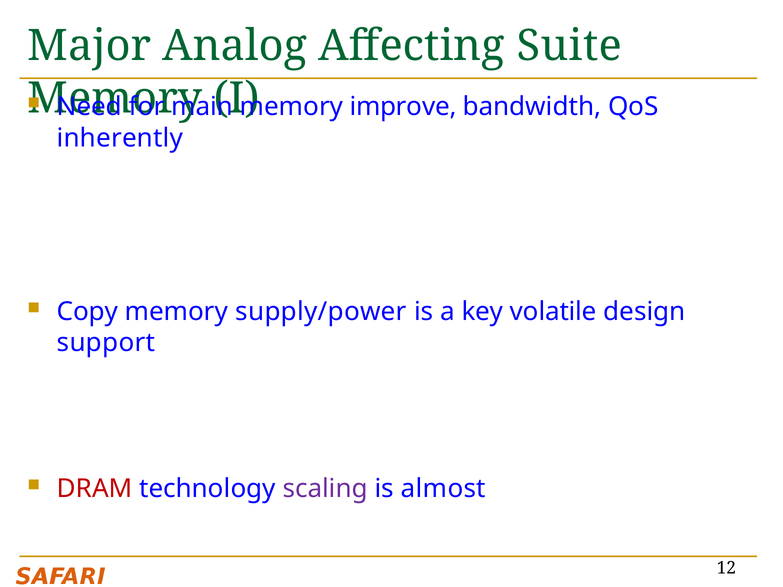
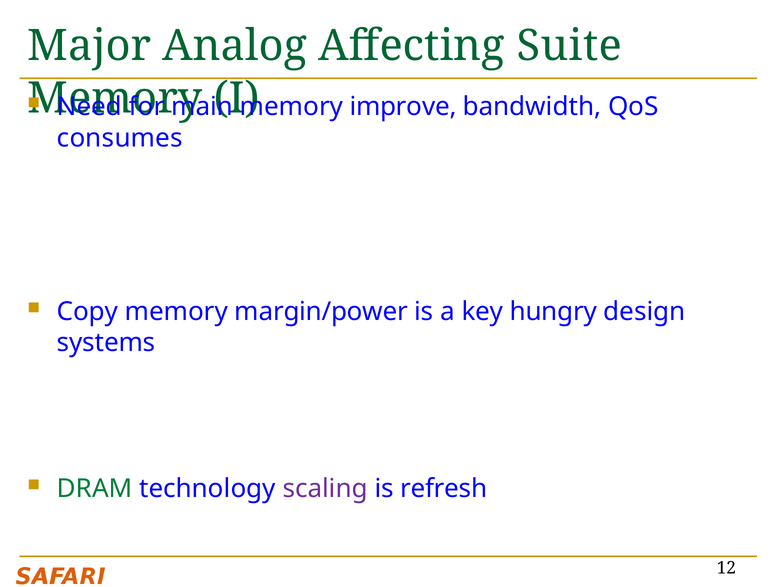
inherently: inherently -> consumes
supply/power: supply/power -> margin/power
volatile: volatile -> hungry
support: support -> systems
DRAM colour: red -> green
almost: almost -> refresh
